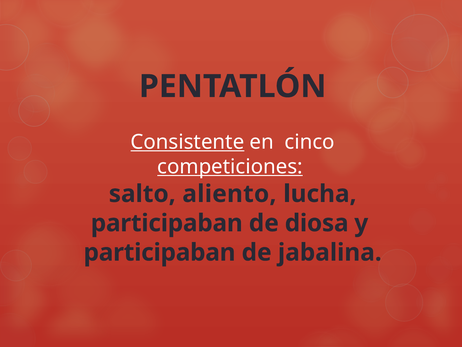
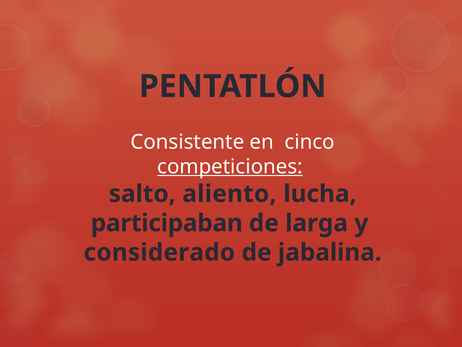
Consistente underline: present -> none
diosa: diosa -> larga
participaban at (160, 252): participaban -> considerado
